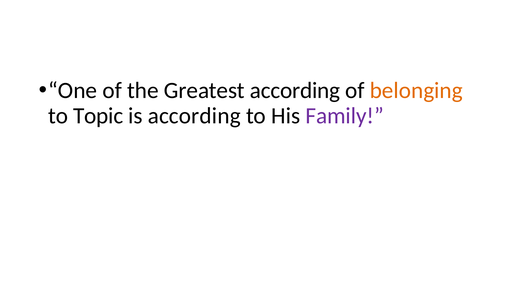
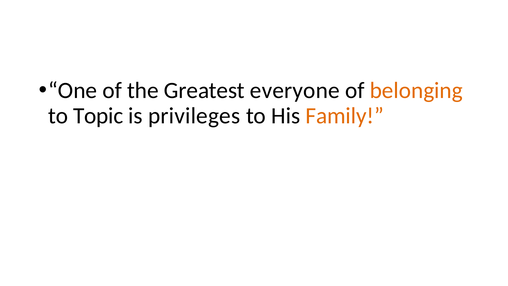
Greatest according: according -> everyone
is according: according -> privileges
Family colour: purple -> orange
